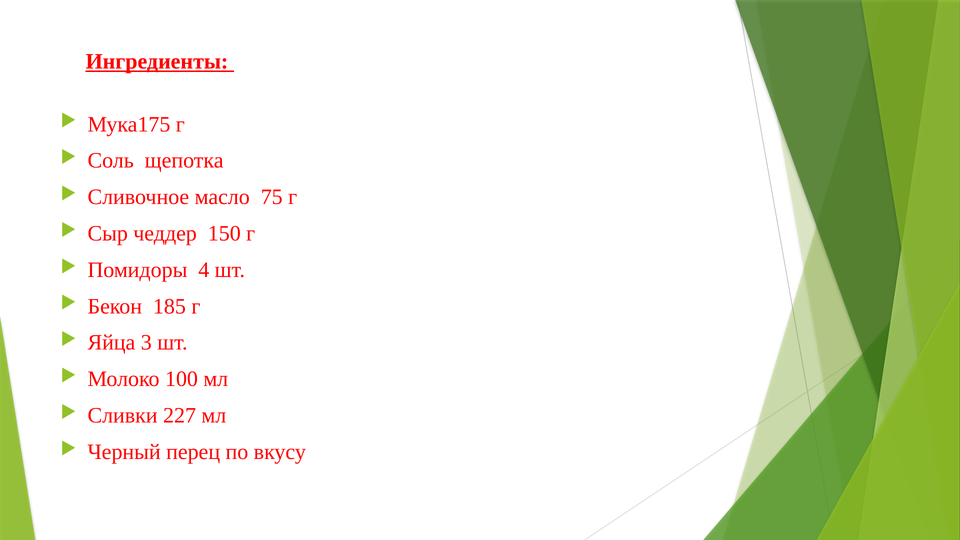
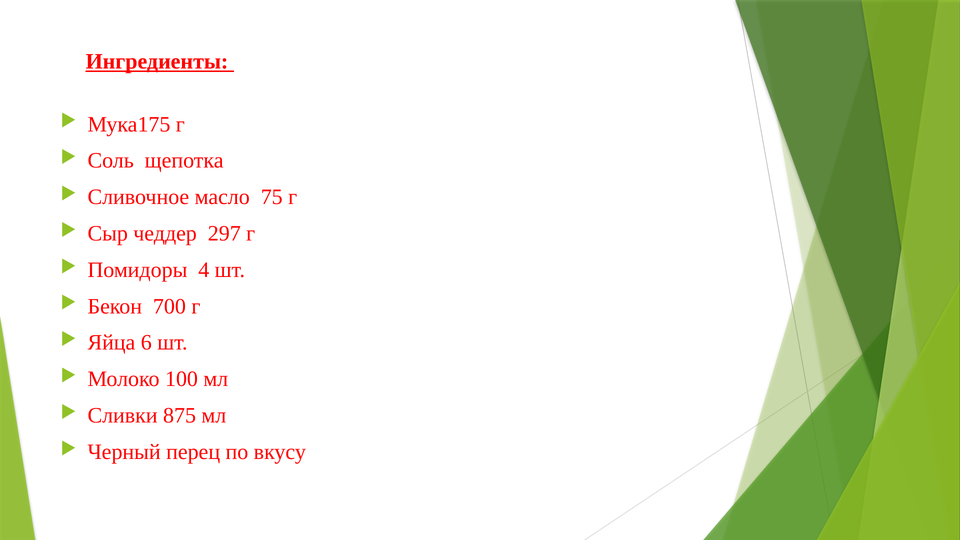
150: 150 -> 297
185: 185 -> 700
3: 3 -> 6
227: 227 -> 875
